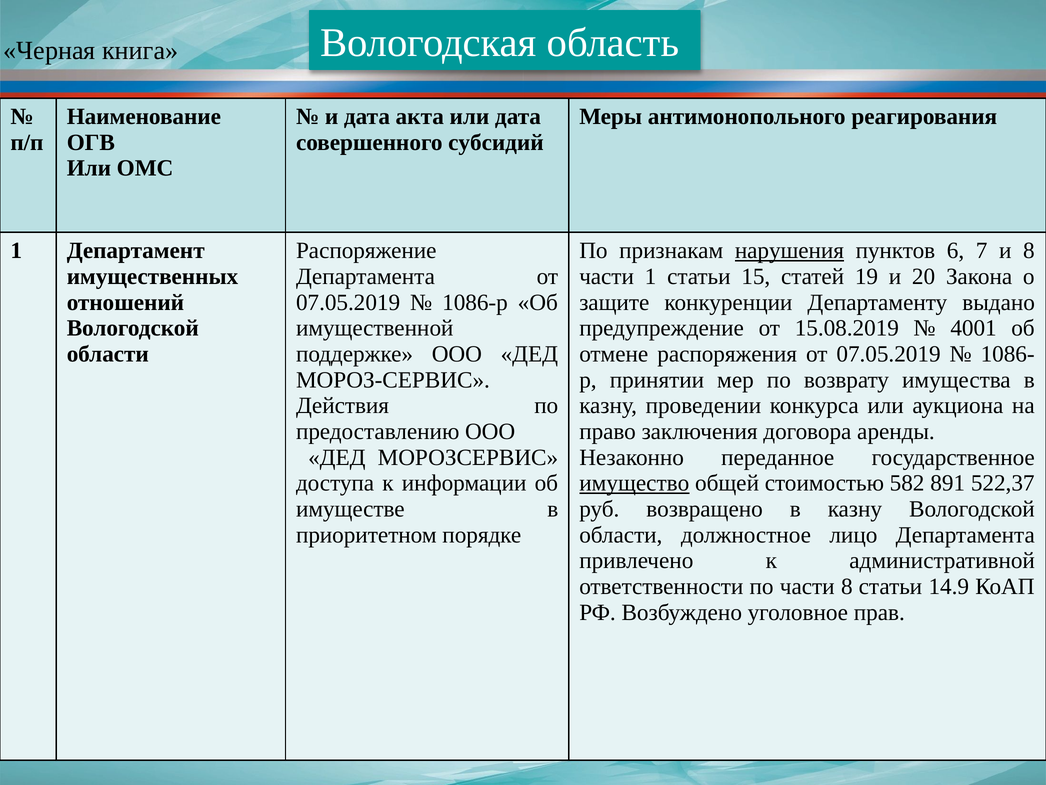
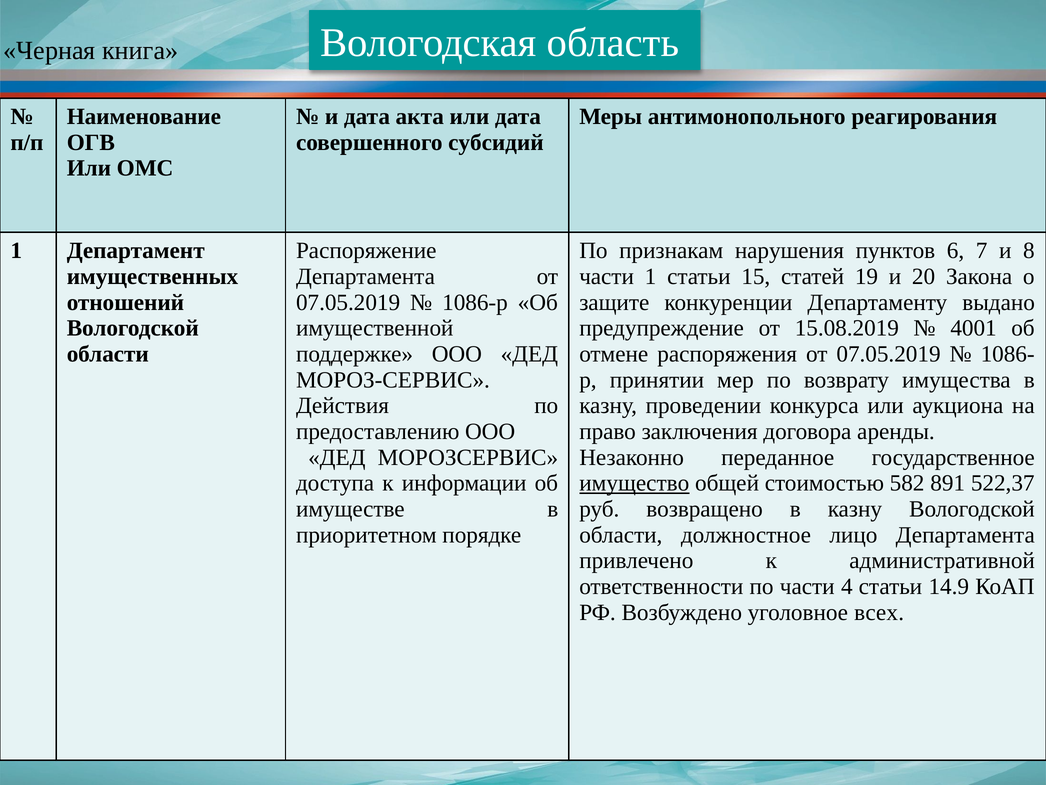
нарушения underline: present -> none
части 8: 8 -> 4
прав: прав -> всех
